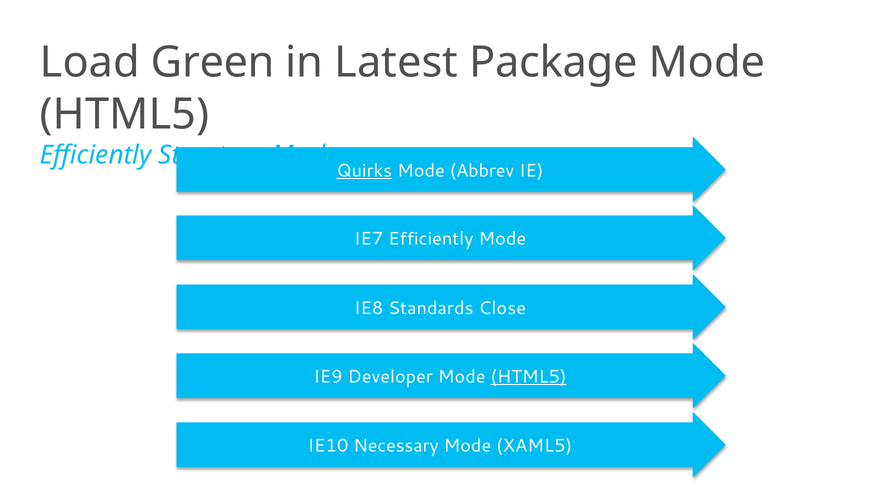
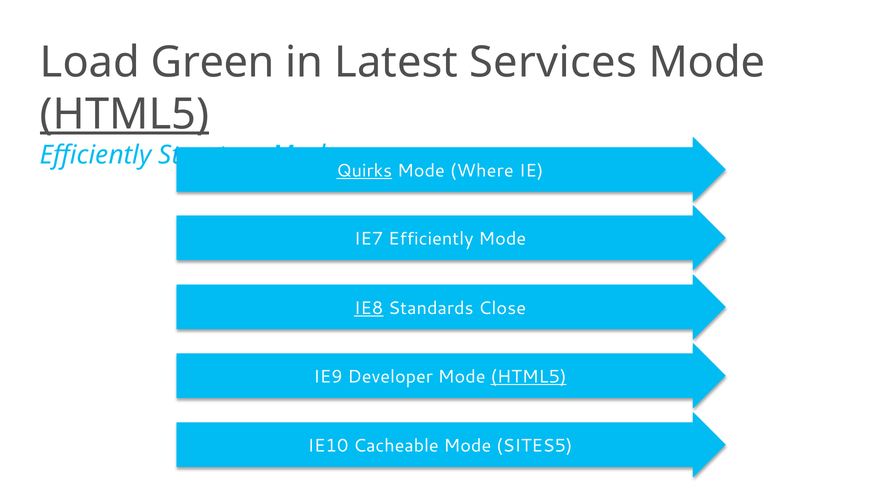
Package: Package -> Services
HTML5 at (125, 114) underline: none -> present
Abbrev: Abbrev -> Where
IE8 underline: none -> present
Necessary: Necessary -> Cacheable
XAML5: XAML5 -> SITES5
